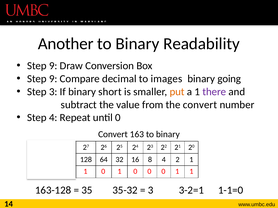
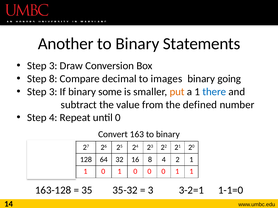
Readability: Readability -> Statements
9 at (53, 66): 9 -> 3
9 at (53, 79): 9 -> 8
short: short -> some
there colour: purple -> blue
the convert: convert -> defined
